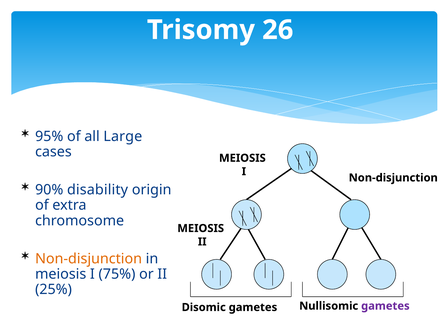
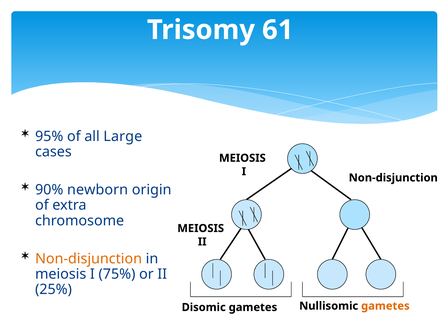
26: 26 -> 61
disability: disability -> newborn
gametes at (385, 306) colour: purple -> orange
